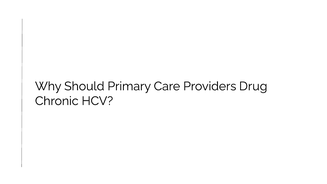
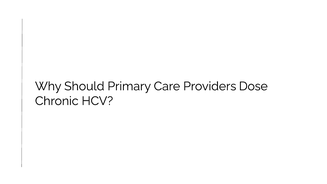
Drug: Drug -> Dose
